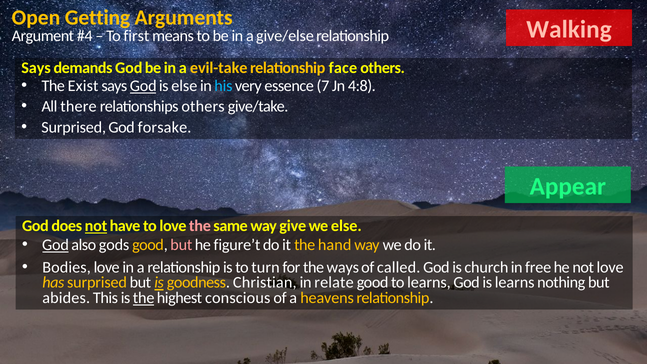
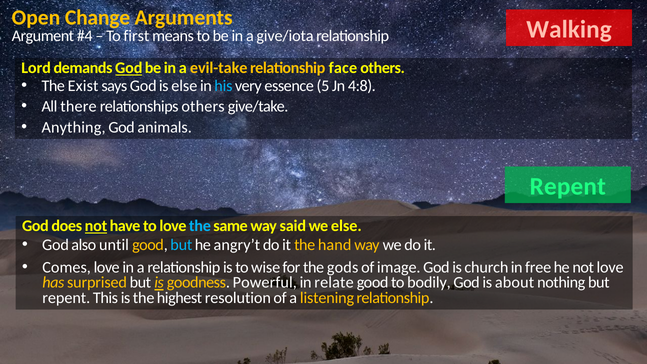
Getting: Getting -> Change
give/else: give/else -> give/iota
Says at (36, 68): Says -> Lord
God at (129, 68) underline: none -> present
God at (143, 86) underline: present -> none
7: 7 -> 5
Surprised at (74, 127): Surprised -> Anything
forsake: forsake -> animals
Appear at (568, 187): Appear -> Repent
the at (200, 226) colour: pink -> light blue
give: give -> said
God at (56, 245) underline: present -> none
gods: gods -> until
but at (181, 245) colour: pink -> light blue
figure’t: figure’t -> angry’t
Bodies: Bodies -> Comes
turn: turn -> wise
ways: ways -> gods
called: called -> image
Christian: Christian -> Powerful
to learns: learns -> bodily
is learns: learns -> about
abides at (66, 298): abides -> repent
the at (144, 298) underline: present -> none
conscious: conscious -> resolution
heavens: heavens -> listening
